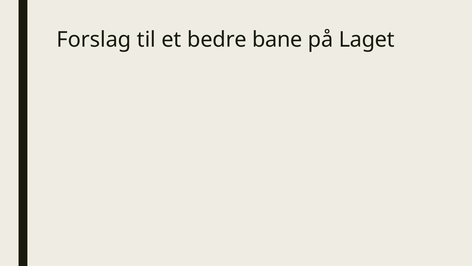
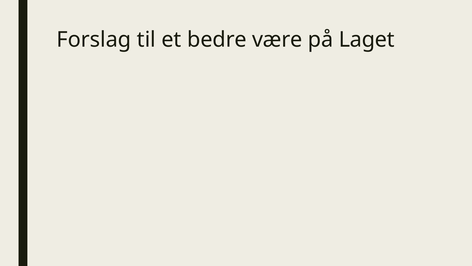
bane: bane -> være
